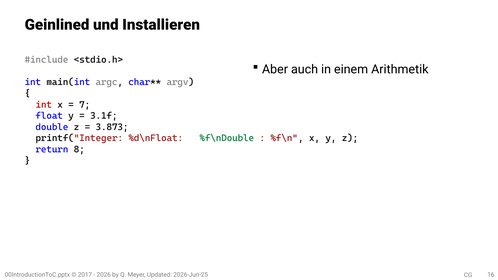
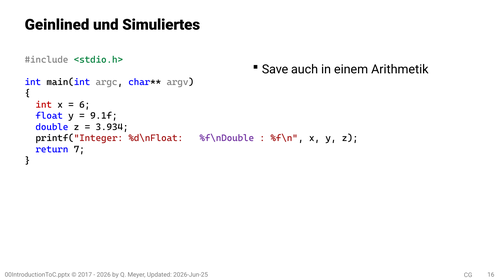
Installieren: Installieren -> Simuliertes
<stdio.h> colour: black -> green
Aber: Aber -> Save
7: 7 -> 6
3.1f: 3.1f -> 9.1f
3.873: 3.873 -> 3.934
%f\nDouble colour: green -> purple
8: 8 -> 7
